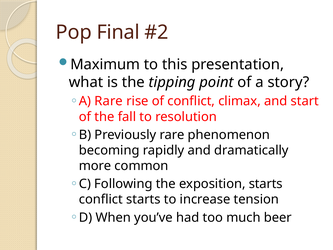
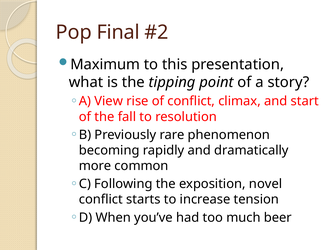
A Rare: Rare -> View
exposition starts: starts -> novel
